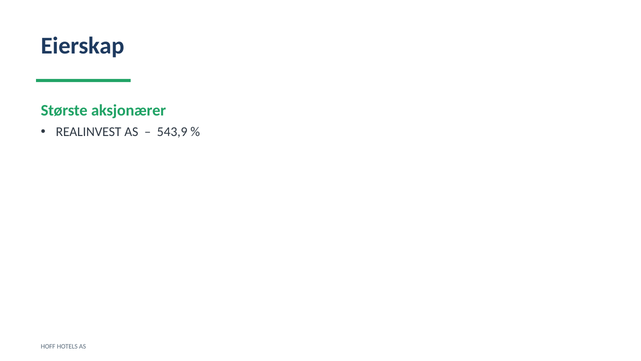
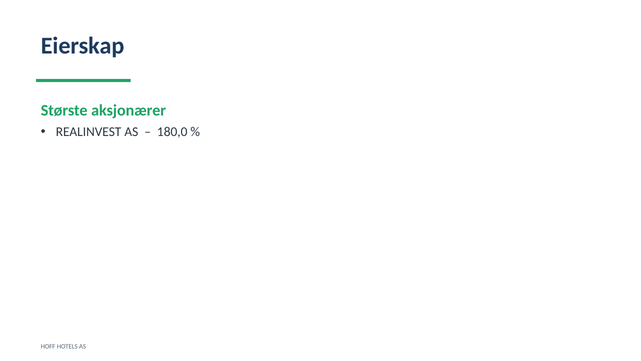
543,9: 543,9 -> 180,0
